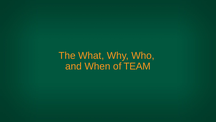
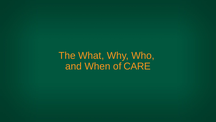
TEAM: TEAM -> CARE
